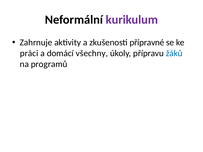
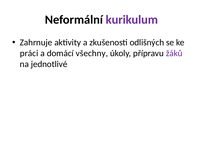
přípravné: přípravné -> odlišných
žáků colour: blue -> purple
programů: programů -> jednotlivé
